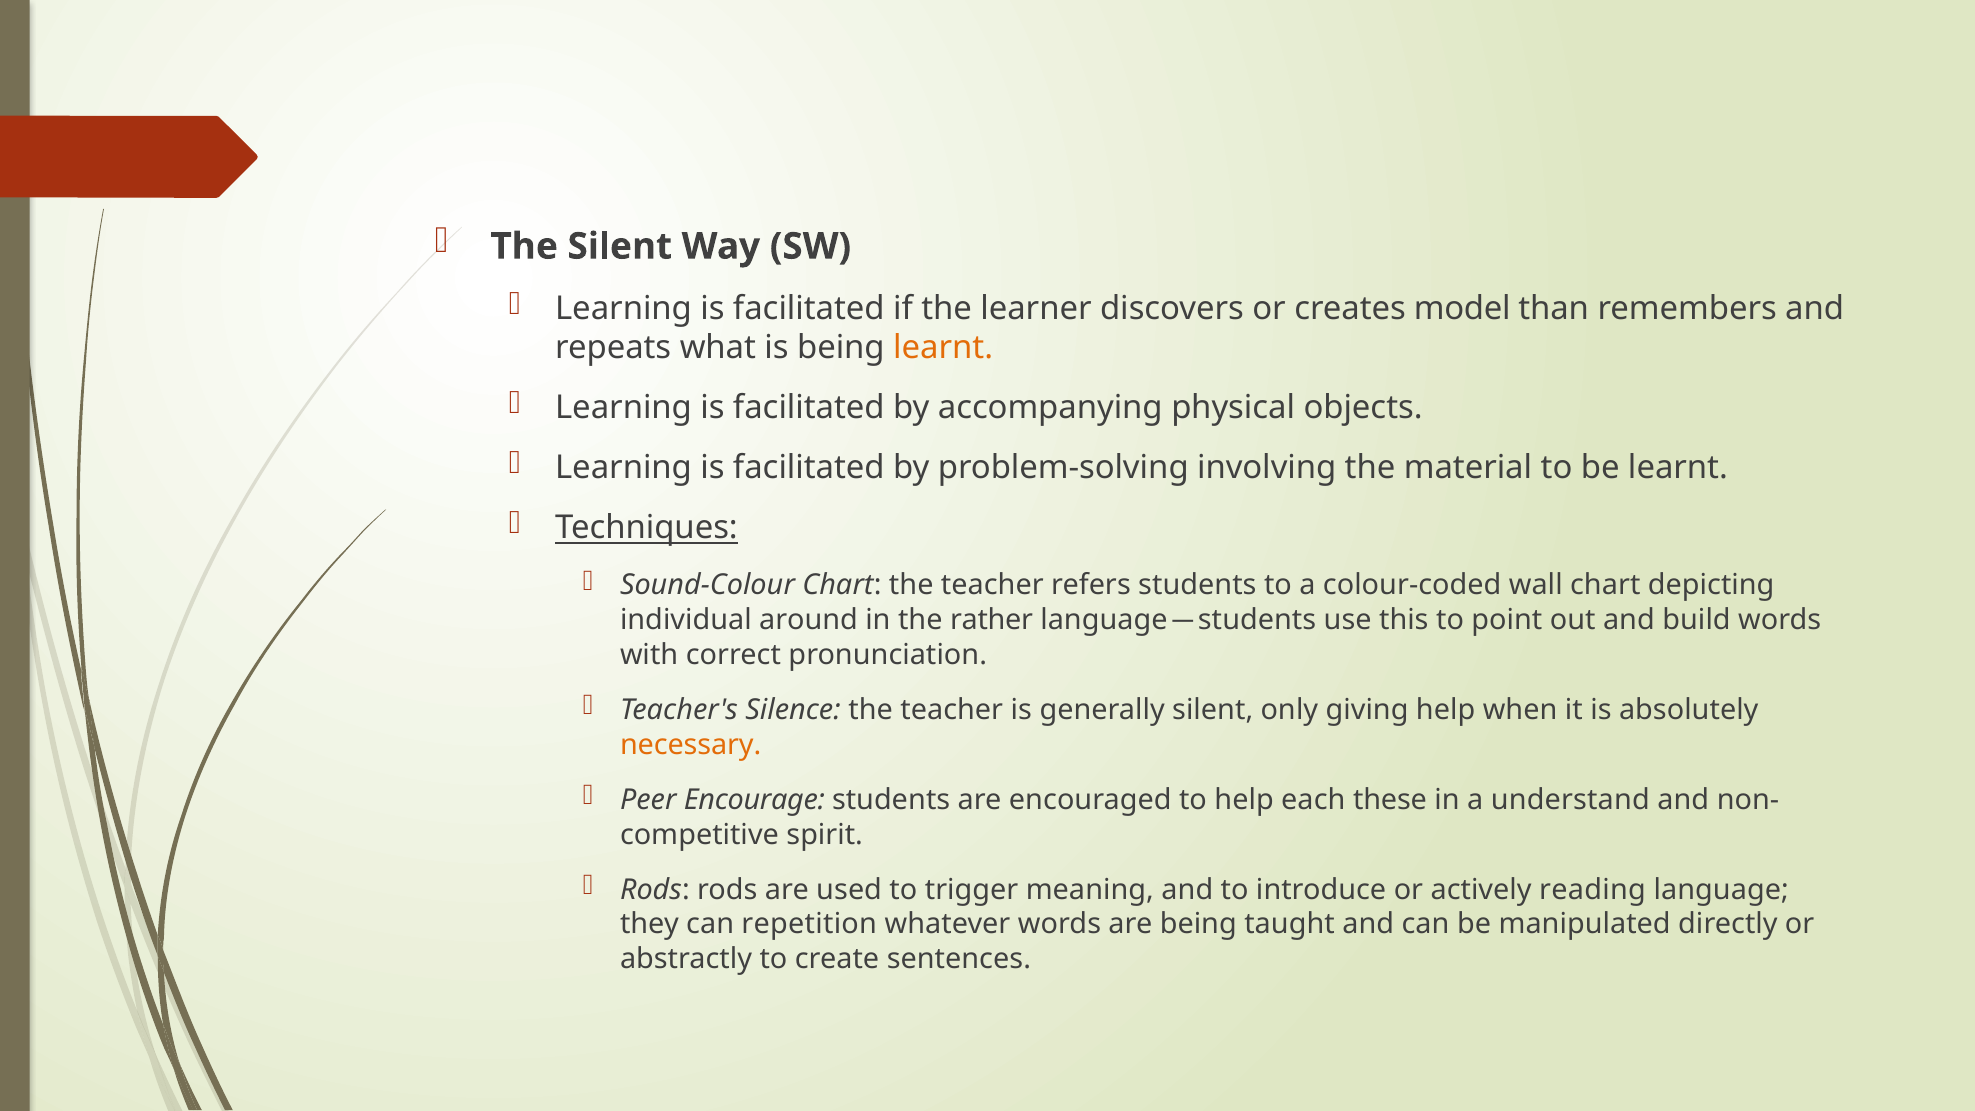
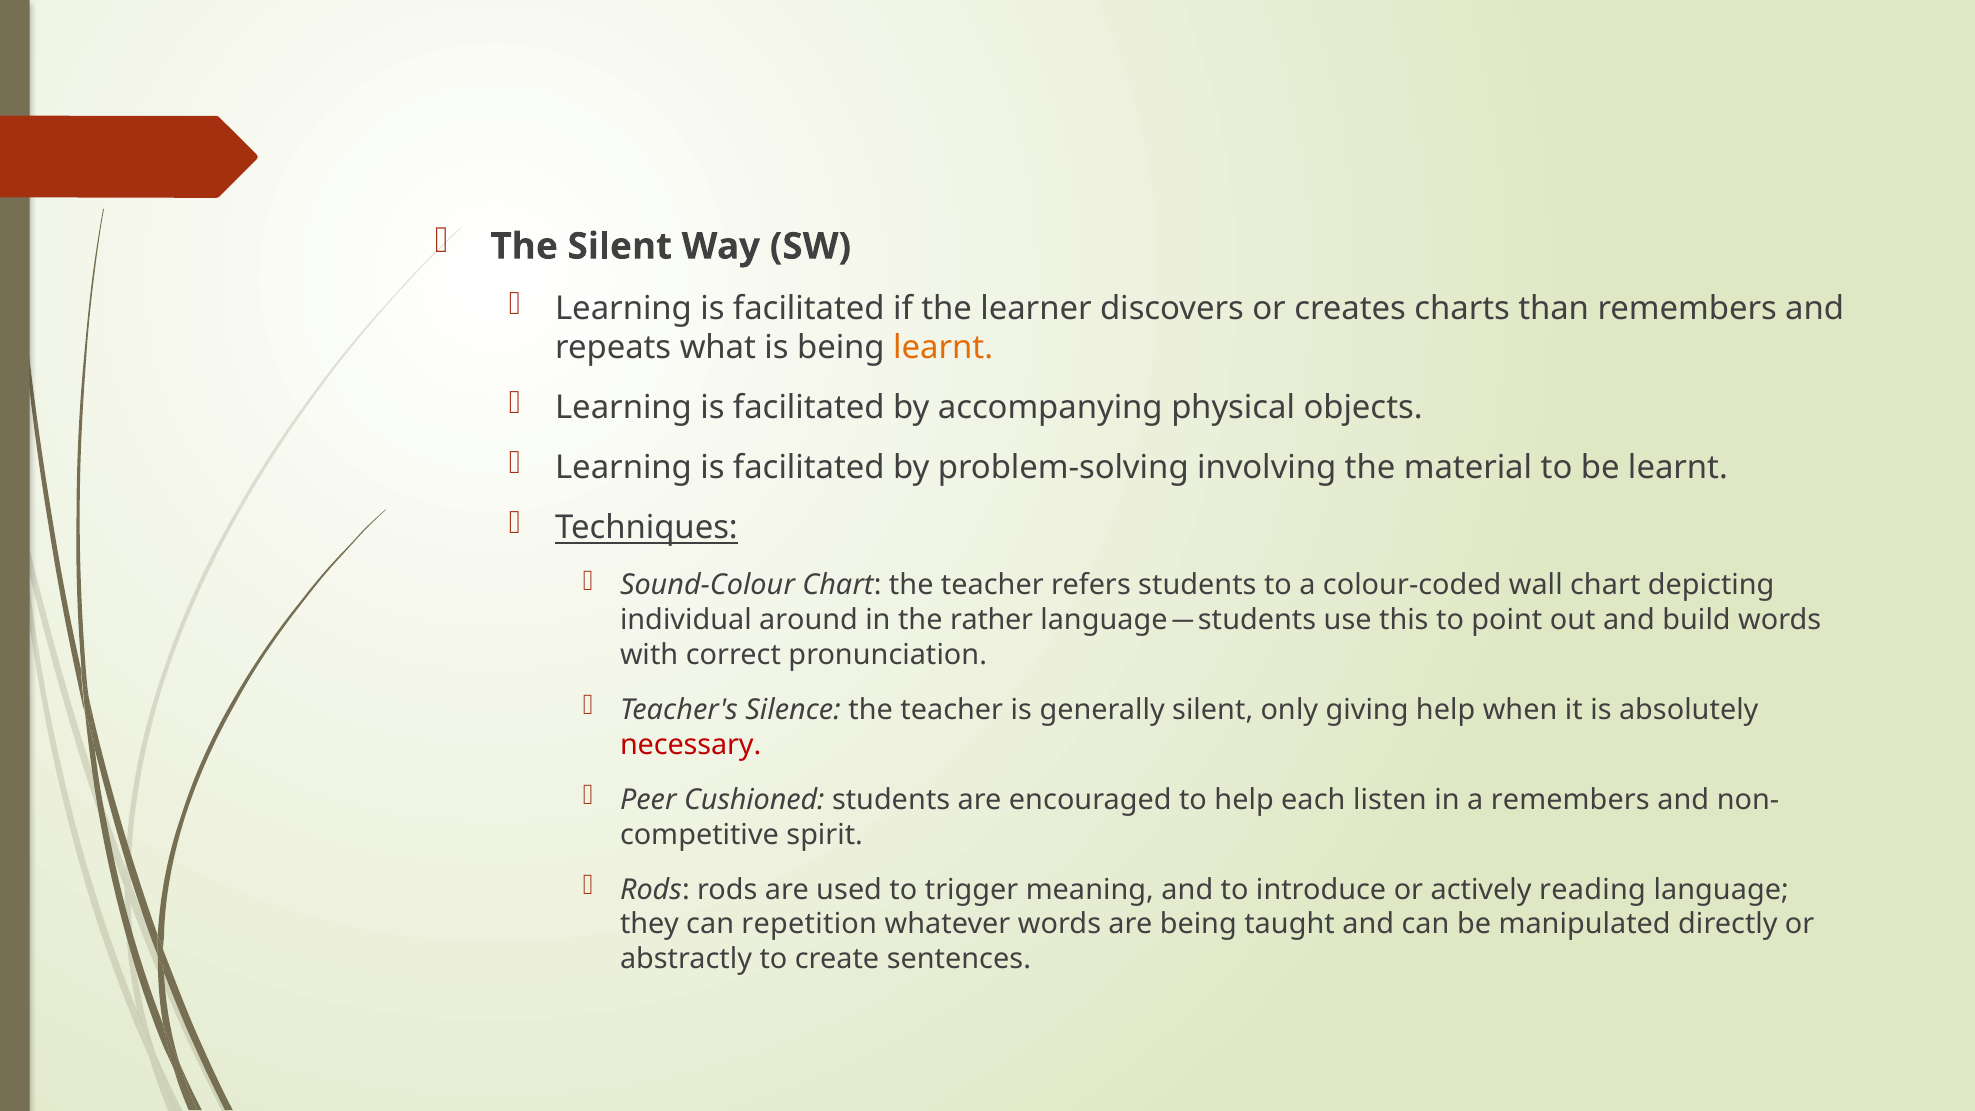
model: model -> charts
necessary colour: orange -> red
Encourage: Encourage -> Cushioned
these: these -> listen
a understand: understand -> remembers
